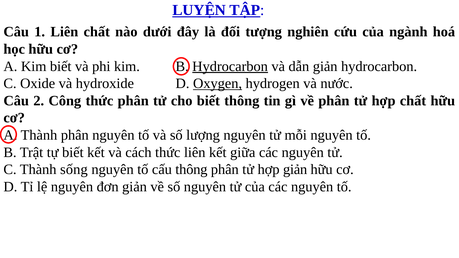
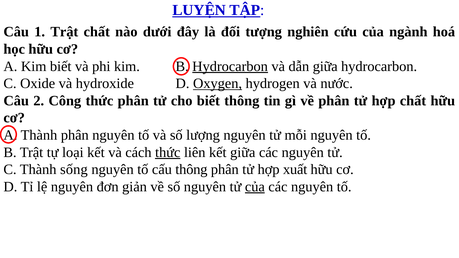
1 Liên: Liên -> Trật
dẫn giản: giản -> giữa
tự biết: biết -> loại
thức at (168, 152) underline: none -> present
hợp giản: giản -> xuất
của at (255, 187) underline: none -> present
